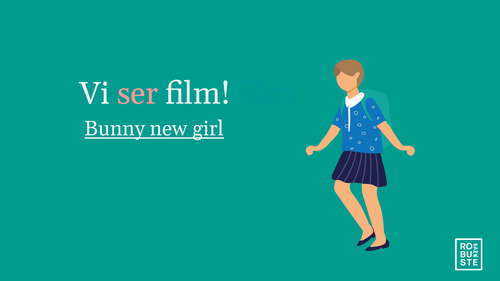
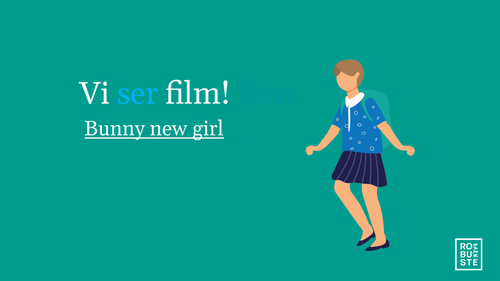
ser colour: pink -> light blue
